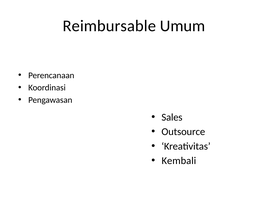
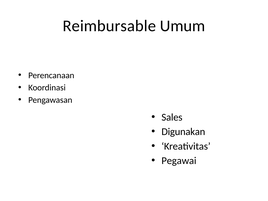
Outsource: Outsource -> Digunakan
Kembali: Kembali -> Pegawai
